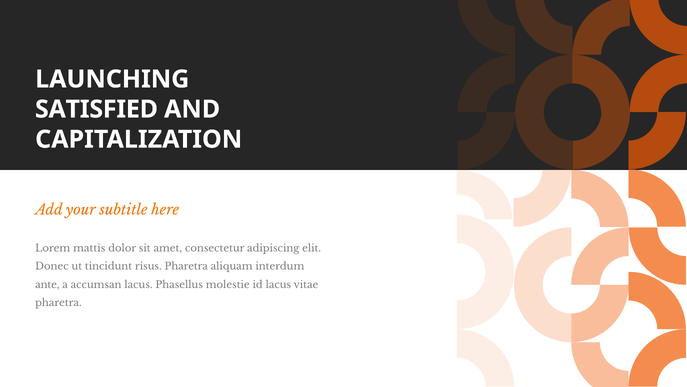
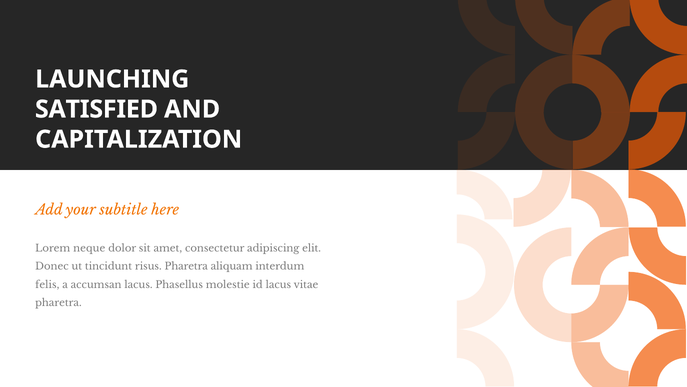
mattis: mattis -> neque
ante: ante -> felis
